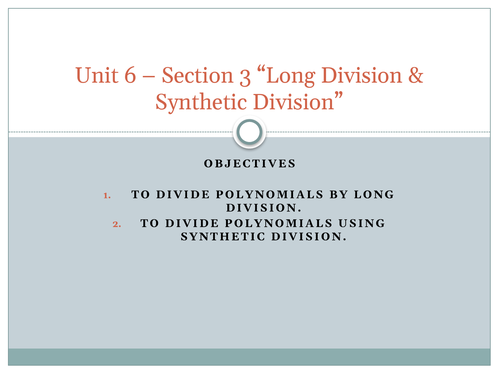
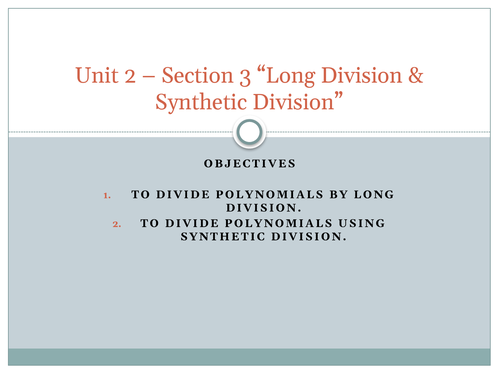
Unit 6: 6 -> 2
